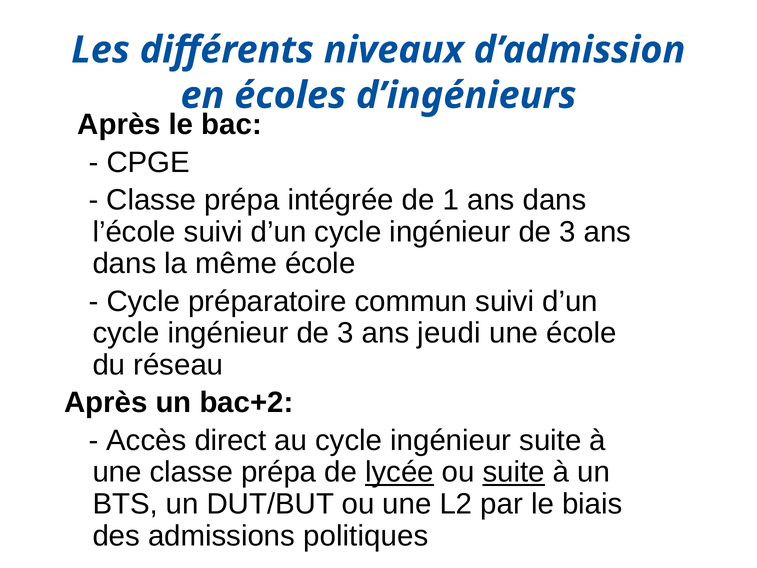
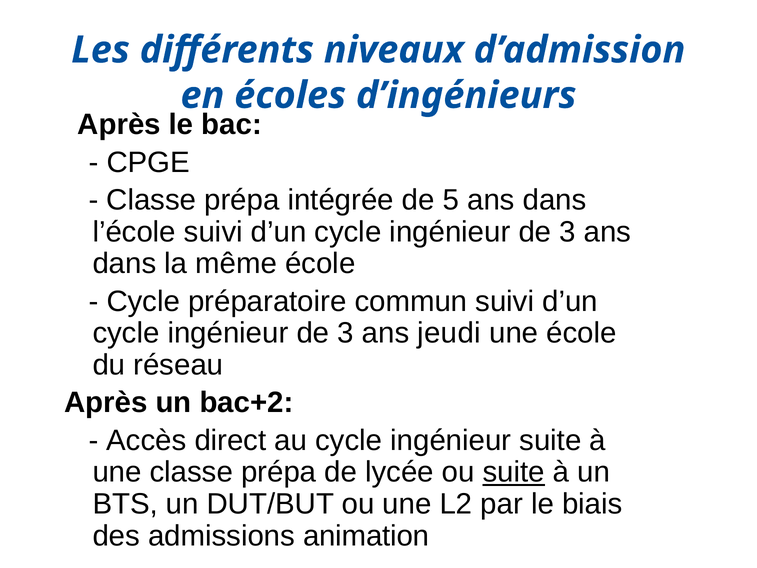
1: 1 -> 5
lycée underline: present -> none
politiques: politiques -> animation
